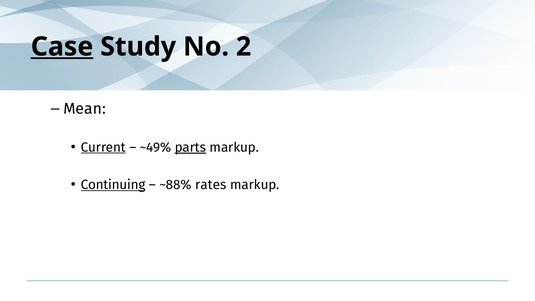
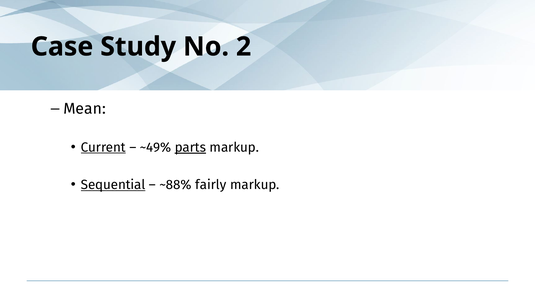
Case underline: present -> none
Continuing: Continuing -> Sequential
rates: rates -> fairly
